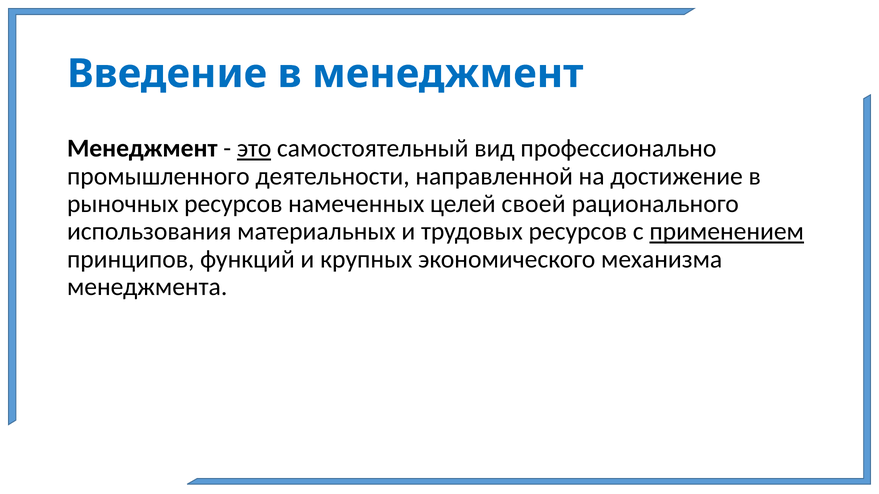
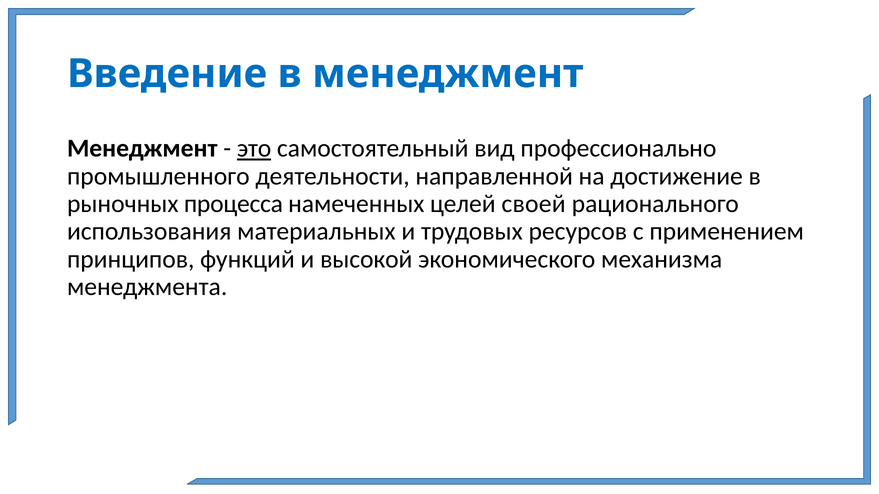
рыночных ресурсов: ресурсов -> процесса
применением underline: present -> none
крупных: крупных -> высокой
